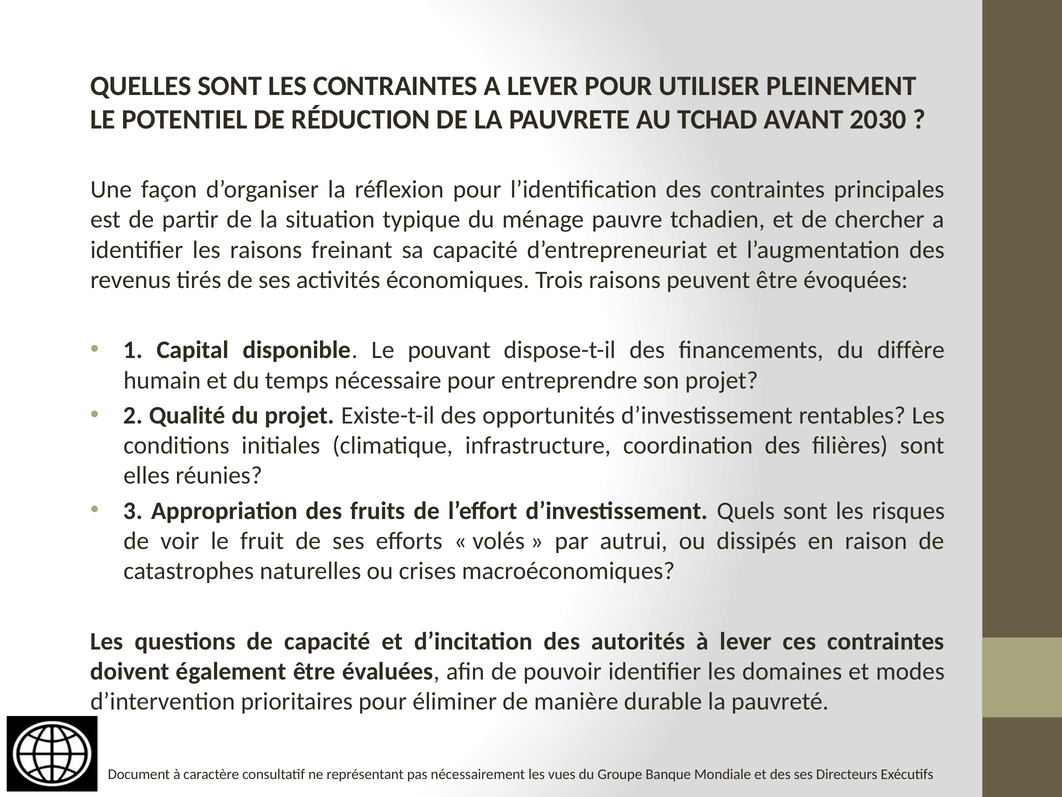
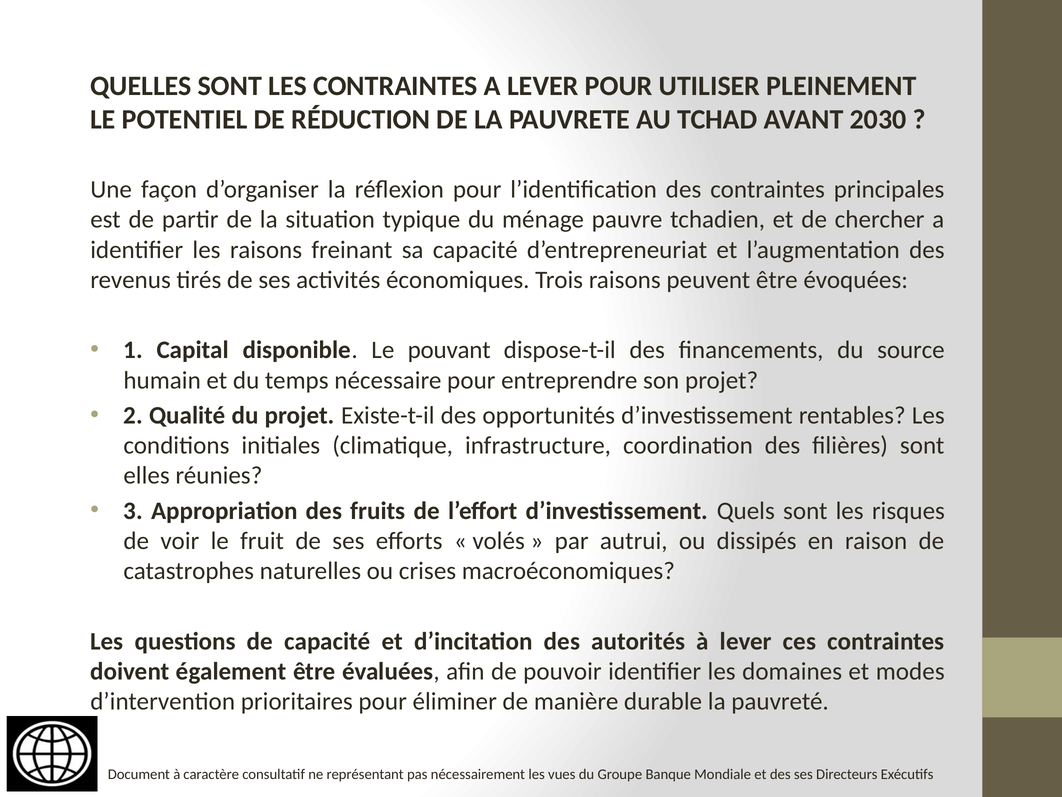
diffère: diffère -> source
